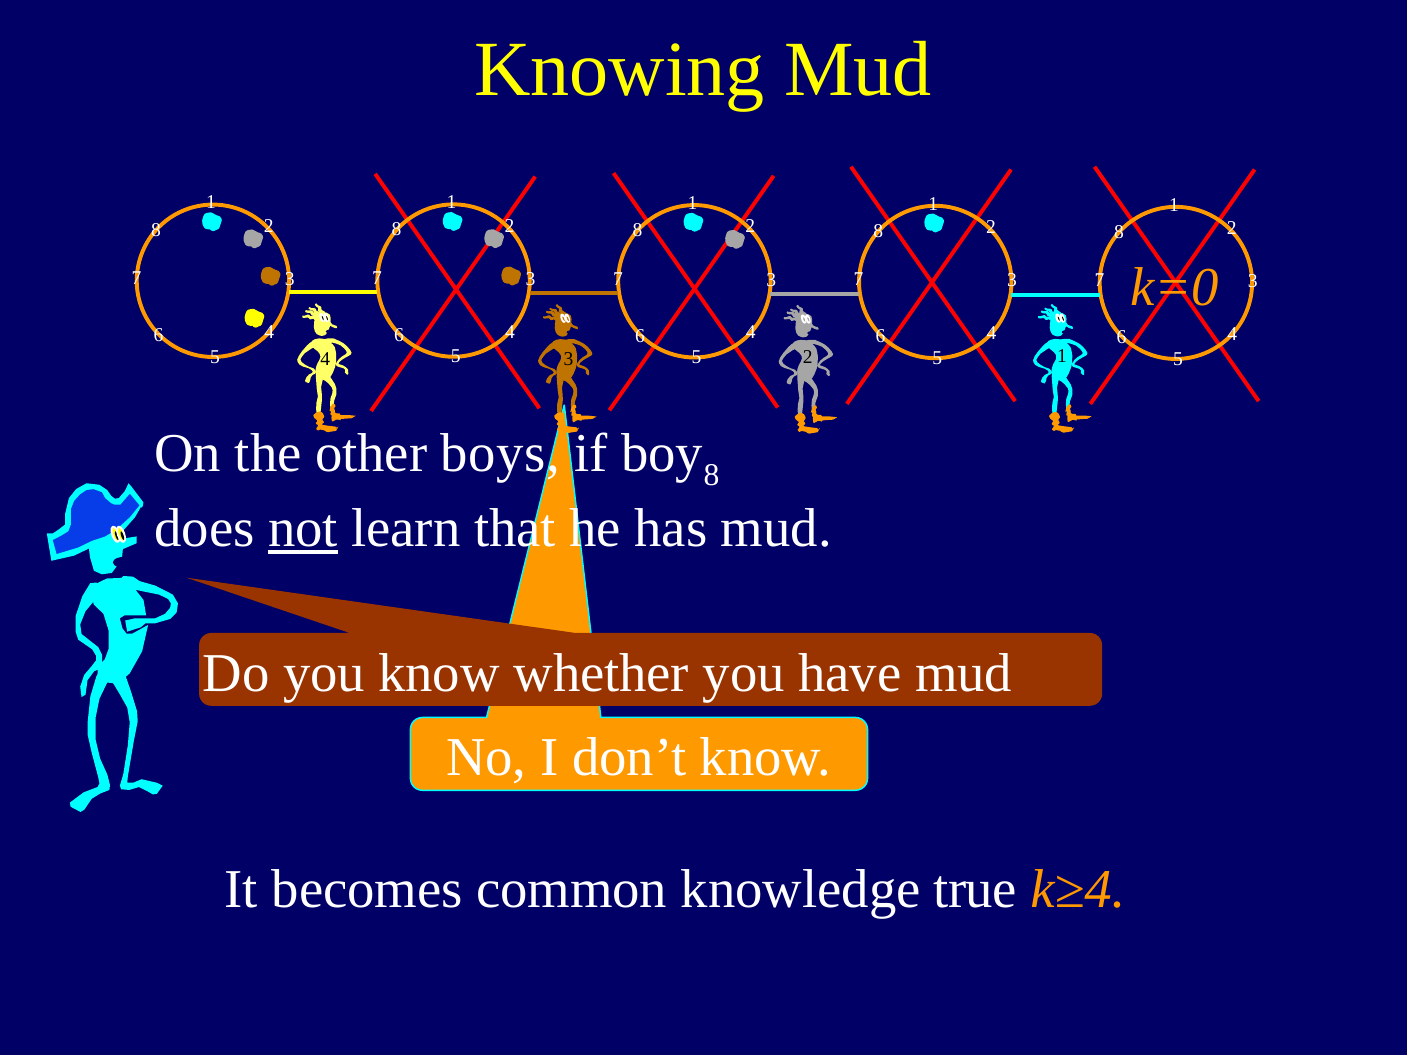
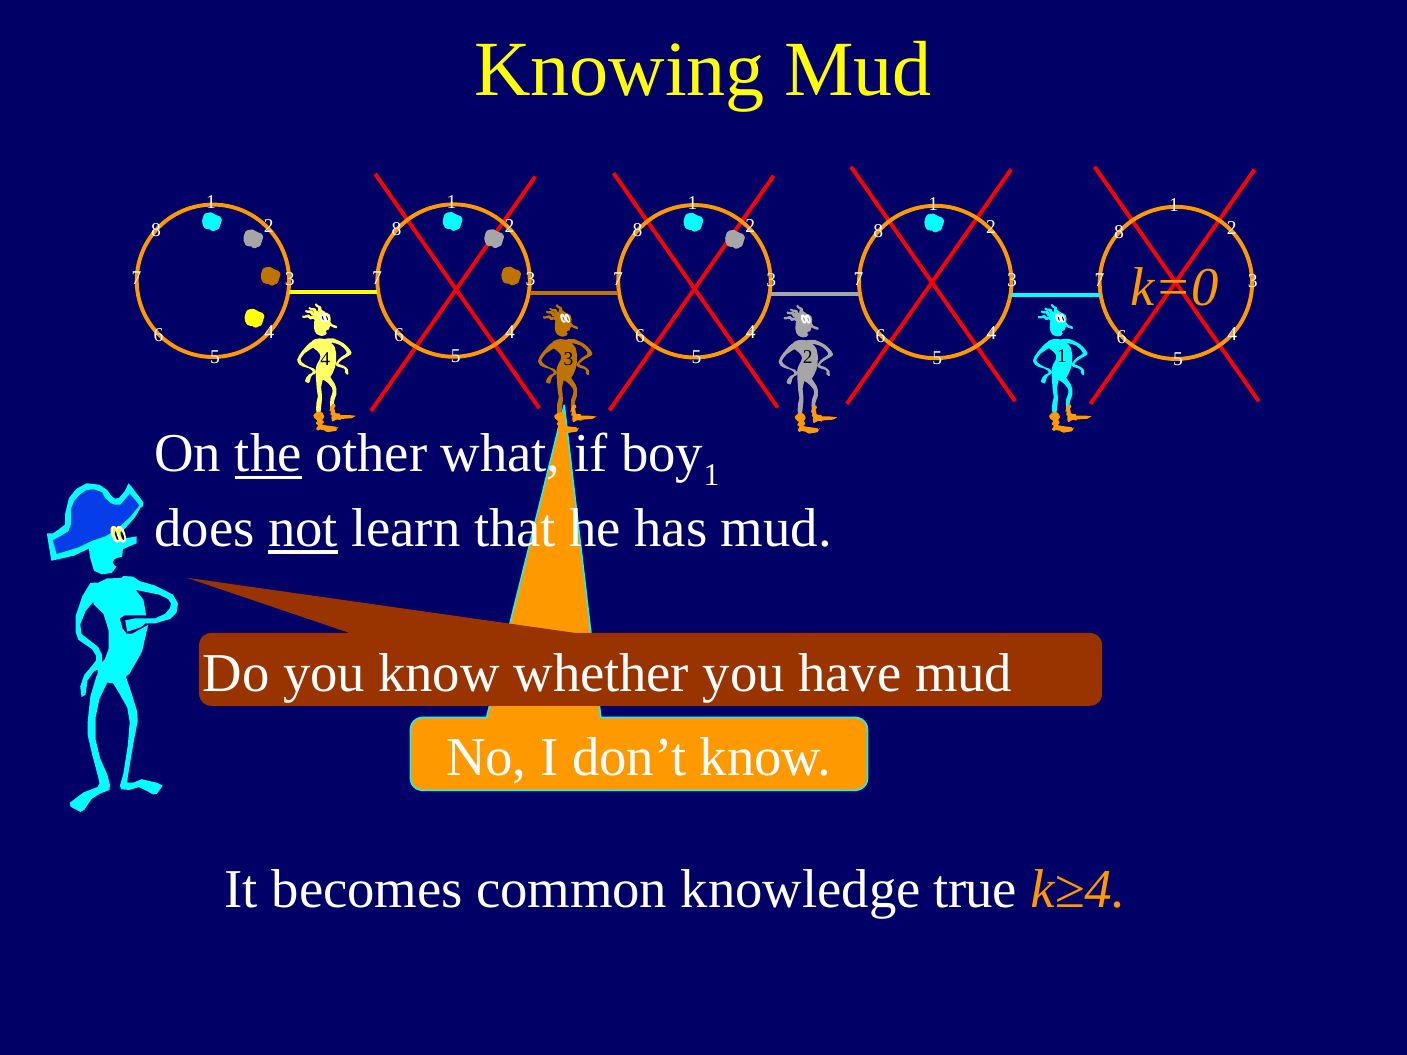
the underline: none -> present
boys: boys -> what
8 at (712, 475): 8 -> 1
